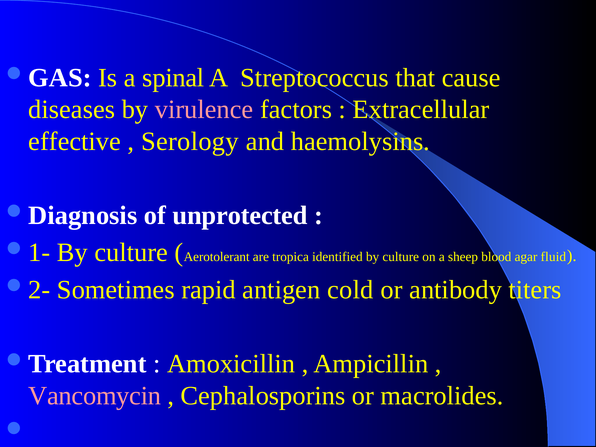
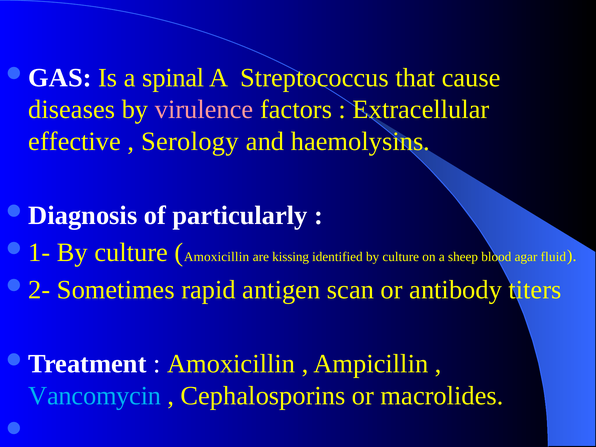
unprotected: unprotected -> particularly
Aerotolerant at (217, 257): Aerotolerant -> Amoxicillin
tropica: tropica -> kissing
cold: cold -> scan
Vancomycin colour: pink -> light blue
